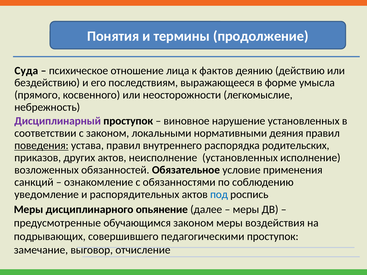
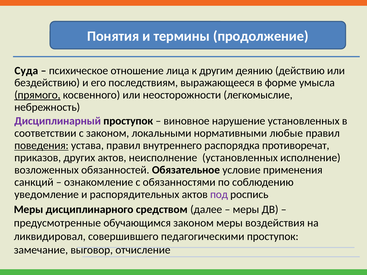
фактов: фактов -> другим
прямого underline: none -> present
деяния: деяния -> любые
родительских: родительских -> противоречат
под colour: blue -> purple
опьянение: опьянение -> средством
подрывающих: подрывающих -> ликвидировал
